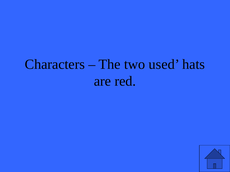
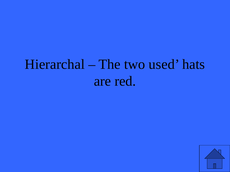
Characters: Characters -> Hierarchal
